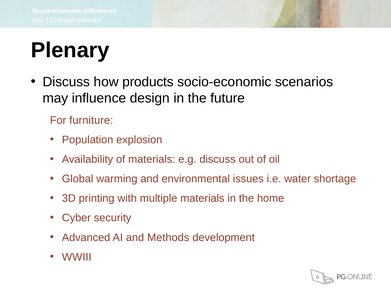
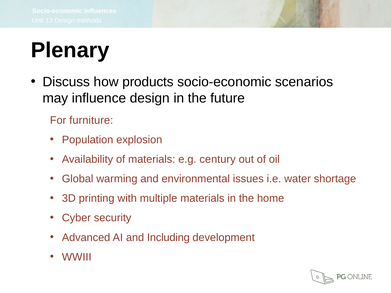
e.g discuss: discuss -> century
and Methods: Methods -> Including
